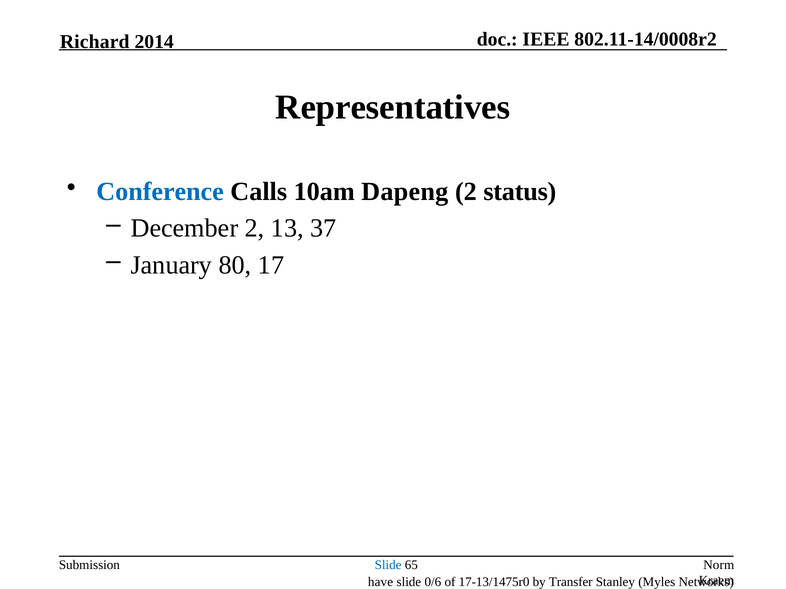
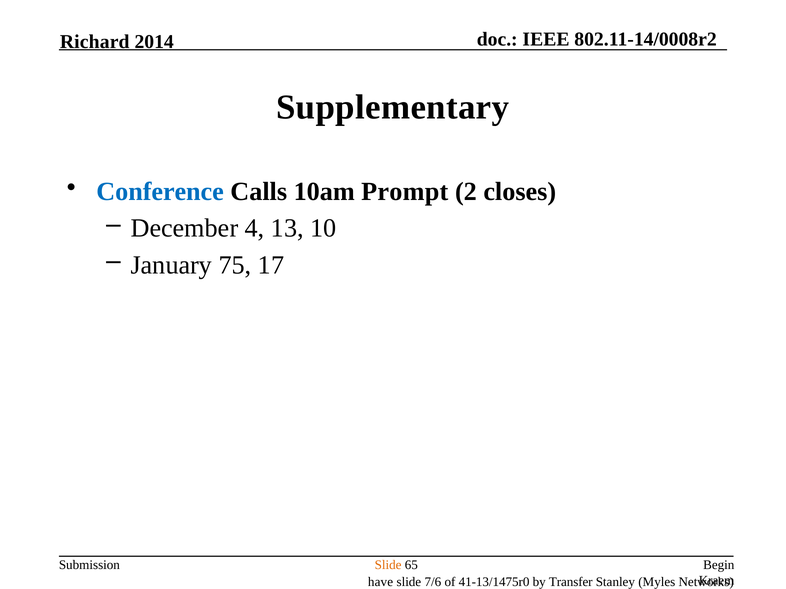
Representatives: Representatives -> Supplementary
Dapeng: Dapeng -> Prompt
status: status -> closes
December 2: 2 -> 4
37: 37 -> 10
80: 80 -> 75
Slide at (388, 565) colour: blue -> orange
Norm: Norm -> Begin
0/6: 0/6 -> 7/6
17-13/1475r0: 17-13/1475r0 -> 41-13/1475r0
